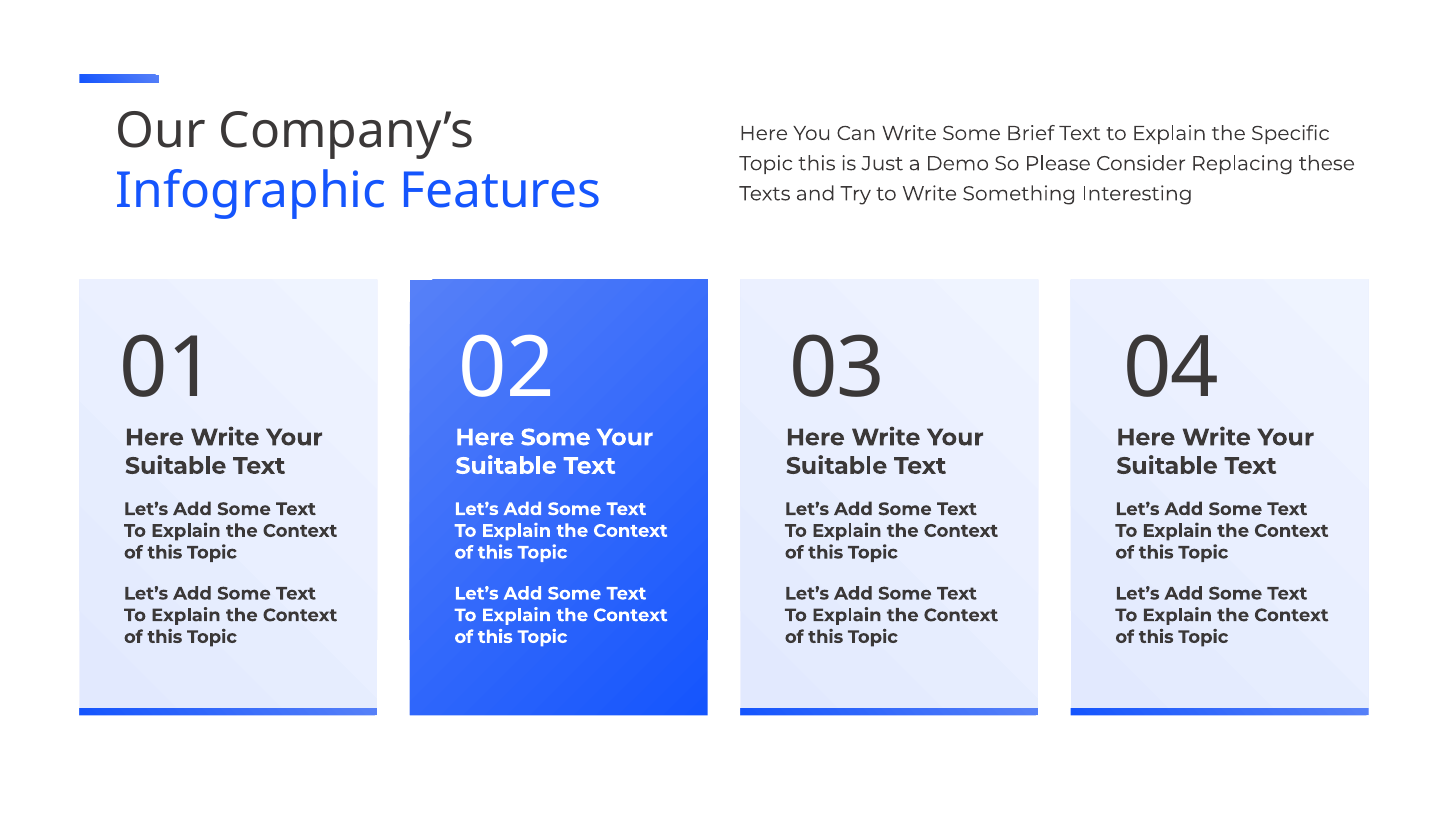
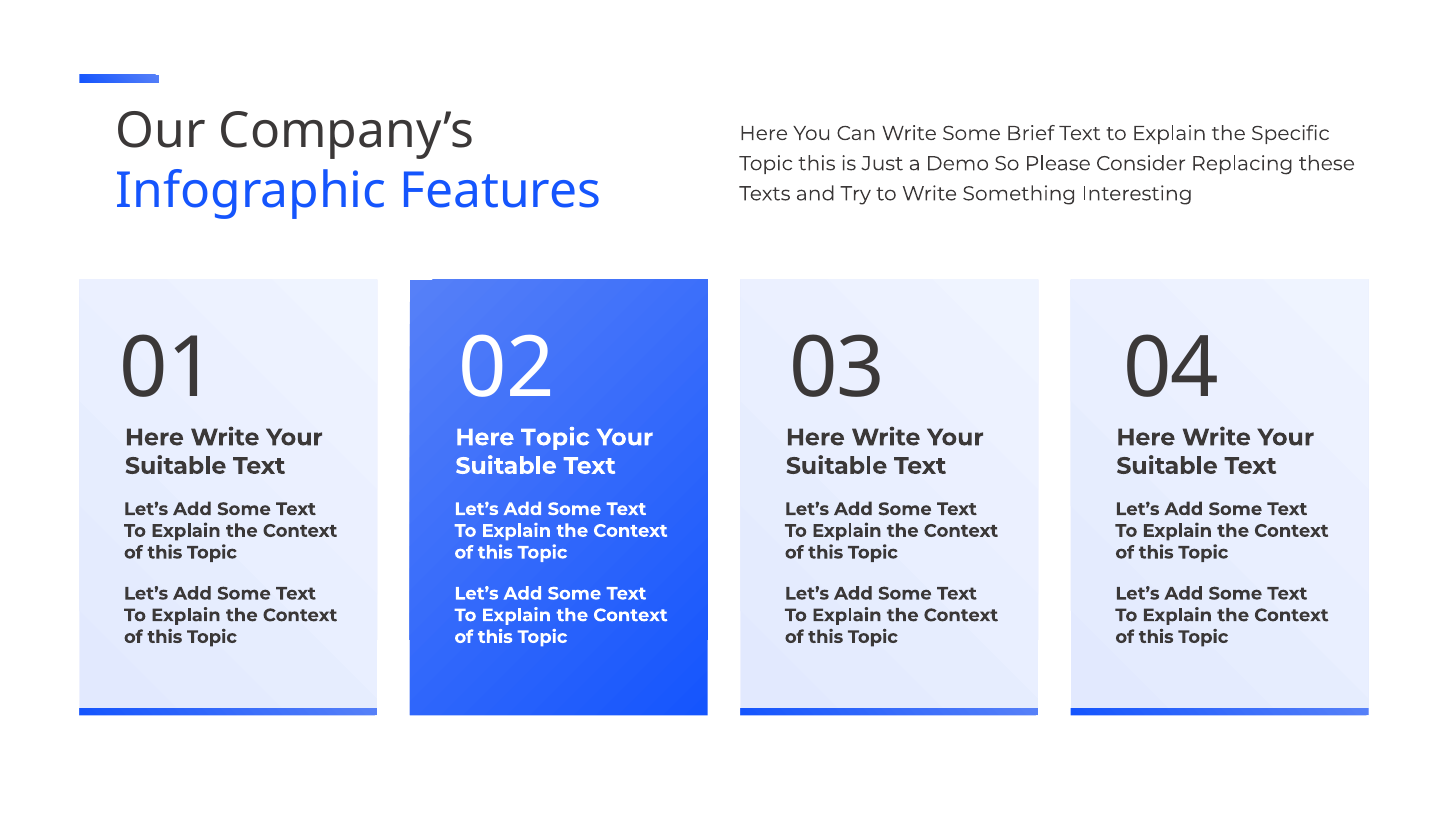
Here Some: Some -> Topic
